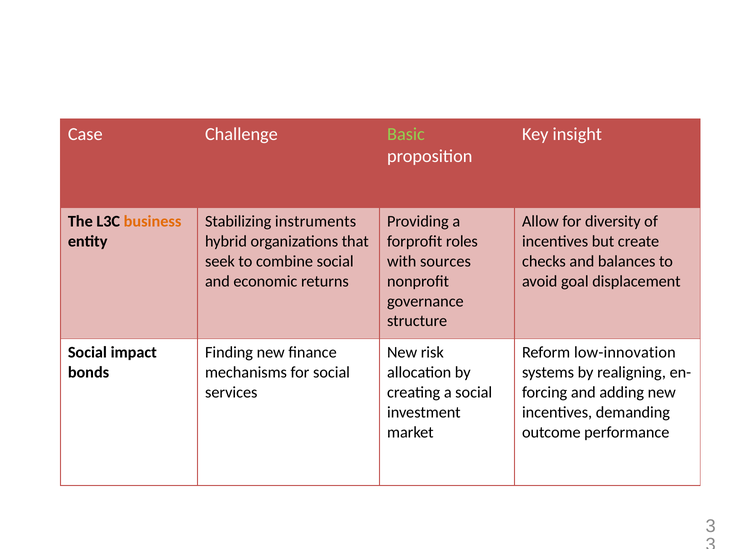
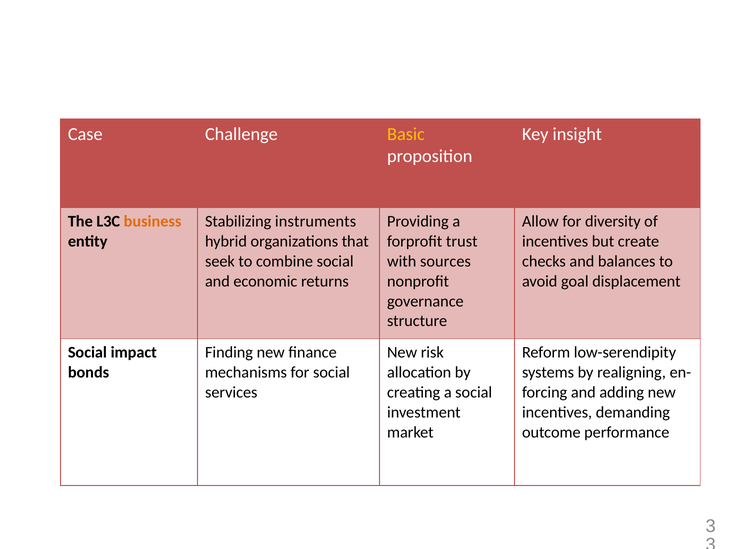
Basic colour: light green -> yellow
roles: roles -> trust
low-innovation: low-innovation -> low-serendipity
